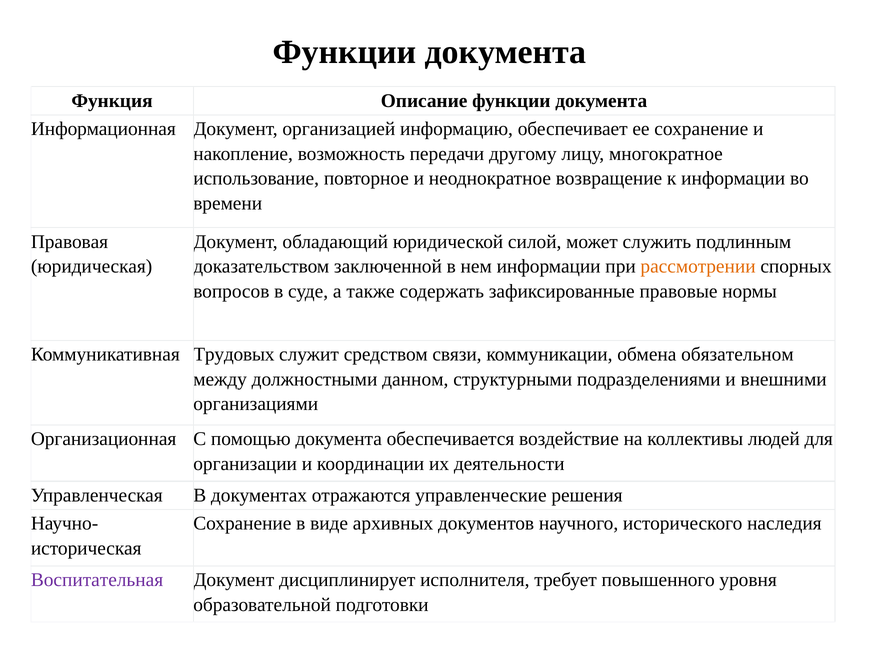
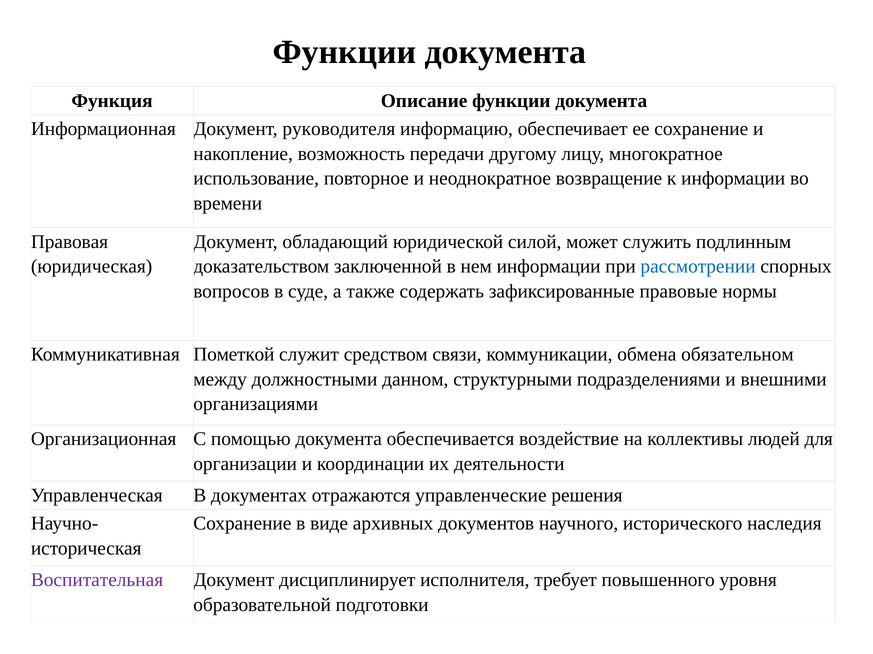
организацией: организацией -> руководителя
рассмотрении colour: orange -> blue
Трудовых: Трудовых -> Пометкой
